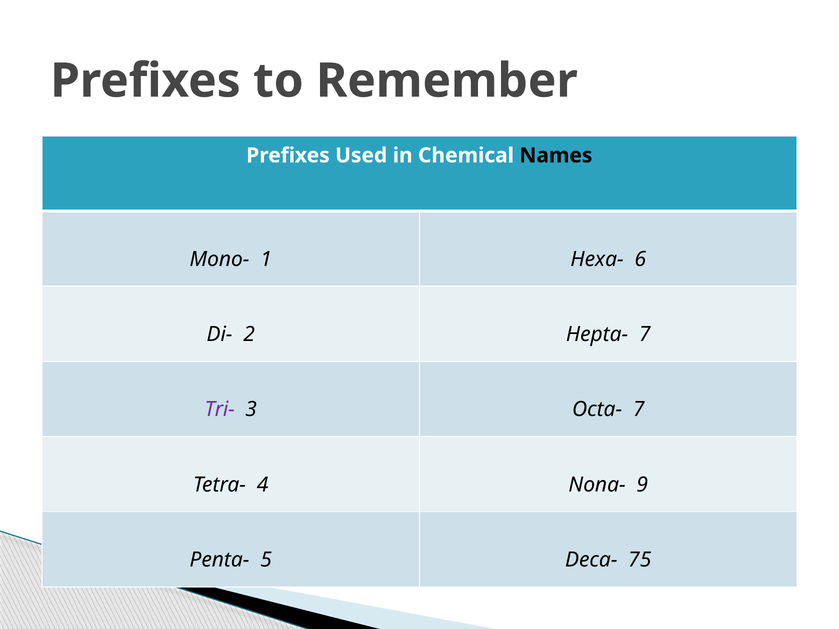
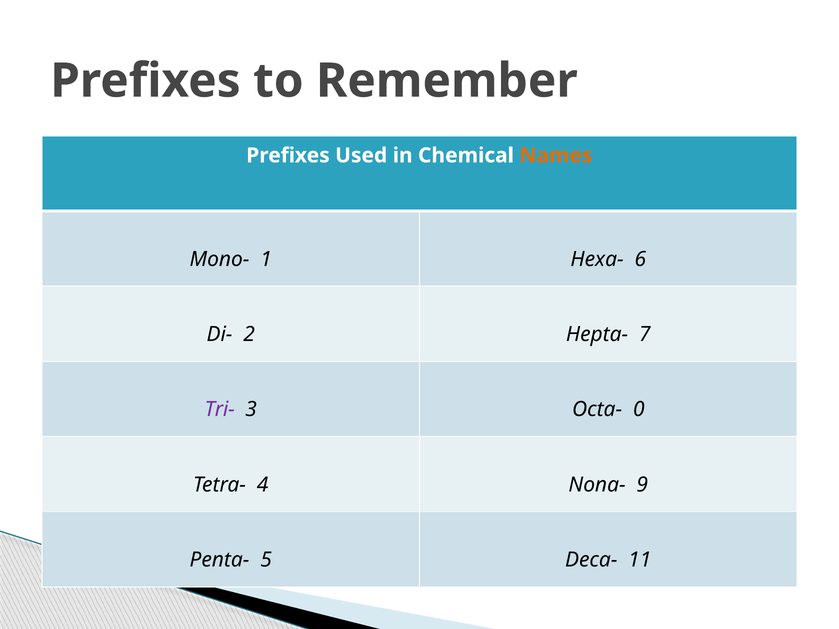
Names colour: black -> orange
Octa- 7: 7 -> 0
75: 75 -> 11
